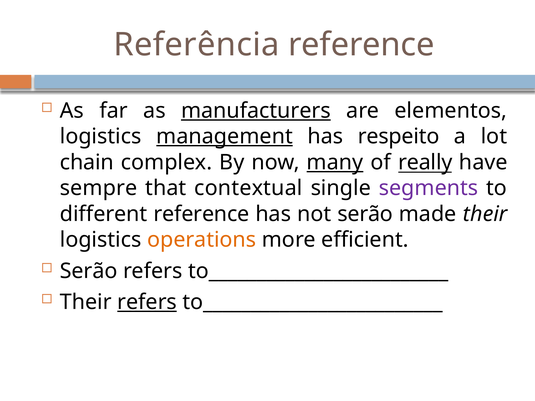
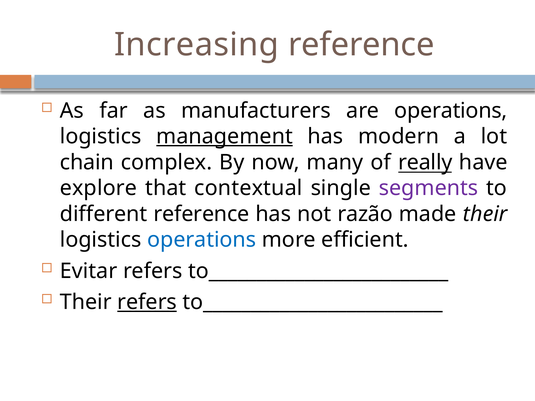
Referência: Referência -> Increasing
manufacturers underline: present -> none
are elementos: elementos -> operations
respeito: respeito -> modern
many underline: present -> none
sempre: sempre -> explore
not serão: serão -> razão
operations at (202, 240) colour: orange -> blue
Serão at (89, 271): Serão -> Evitar
